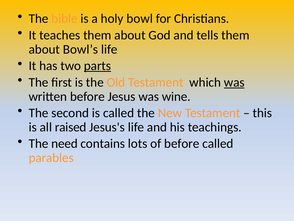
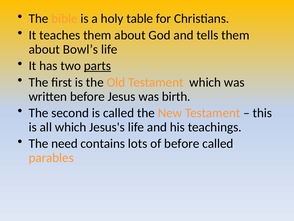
bowl: bowl -> table
was at (234, 82) underline: present -> none
wine: wine -> birth
all raised: raised -> which
